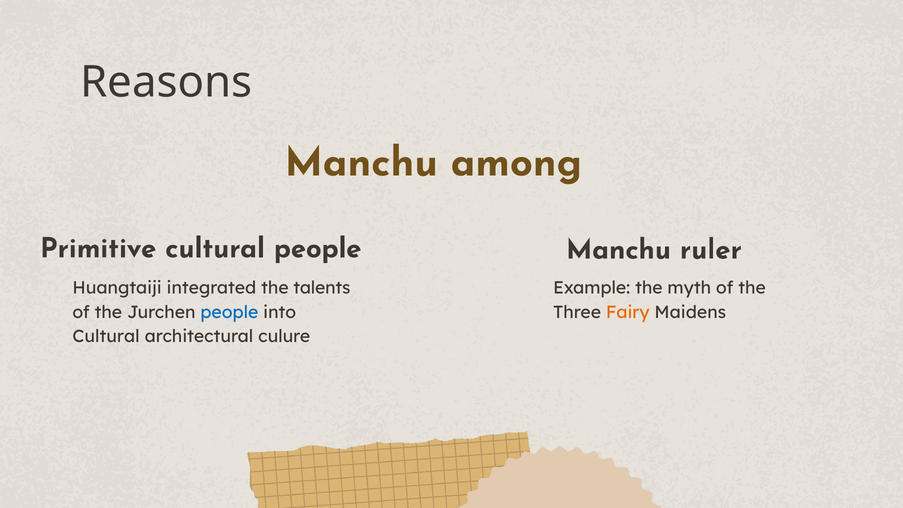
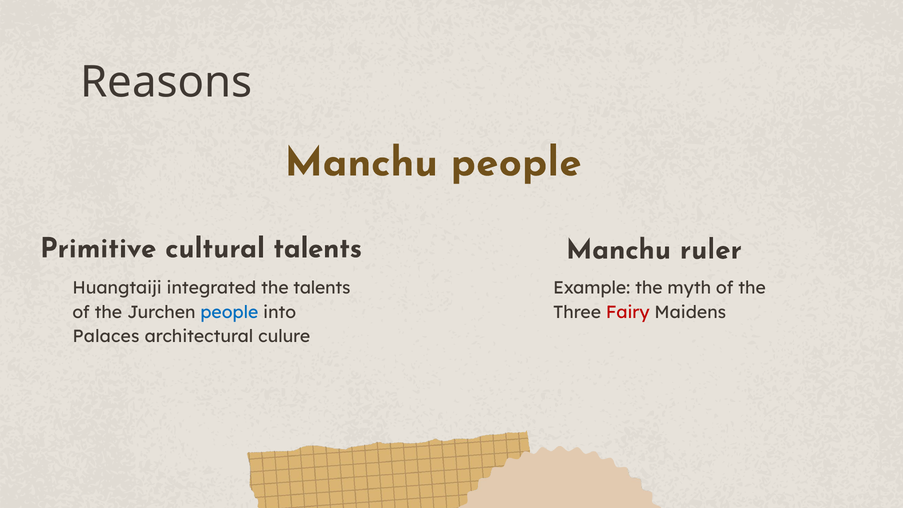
Manchu among: among -> people
cultural people: people -> talents
Fairy colour: orange -> red
Cultural at (106, 337): Cultural -> Palaces
